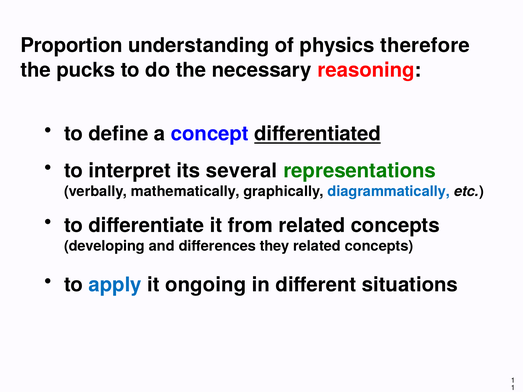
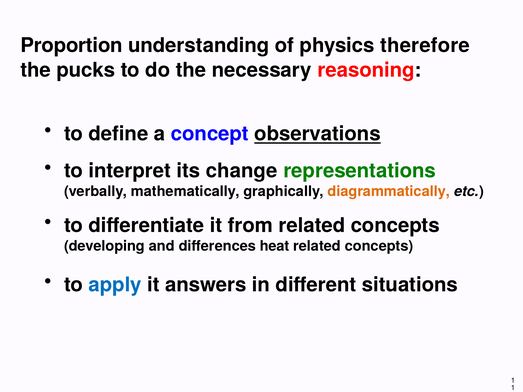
differentiated: differentiated -> observations
several: several -> change
diagrammatically colour: blue -> orange
they: they -> heat
ongoing: ongoing -> answers
